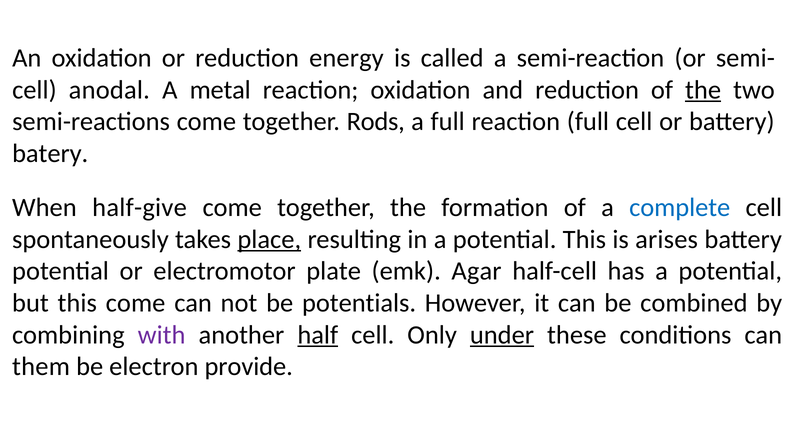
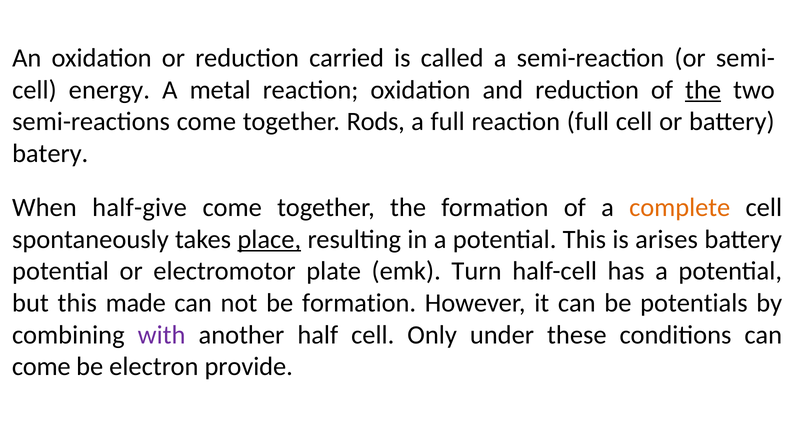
energy: energy -> carried
anodal: anodal -> energy
complete colour: blue -> orange
Agar: Agar -> Turn
this come: come -> made
be potentials: potentials -> formation
combined: combined -> potentials
half underline: present -> none
under underline: present -> none
them at (41, 367): them -> come
